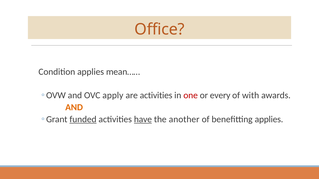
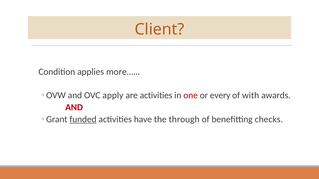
Office: Office -> Client
mean……: mean…… -> more……
AND at (74, 108) colour: orange -> red
have underline: present -> none
another: another -> through
benefitting applies: applies -> checks
